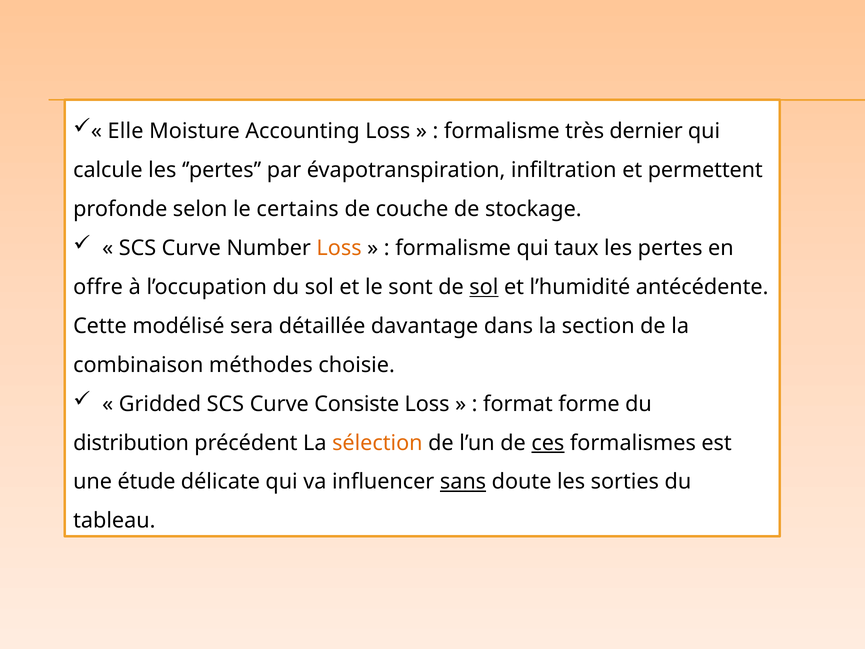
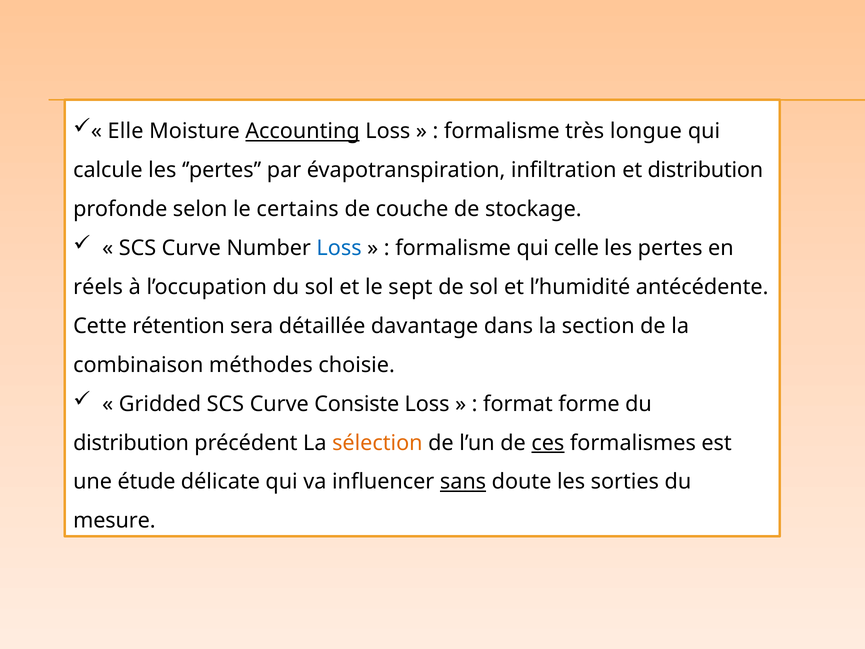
Accounting underline: none -> present
dernier: dernier -> longue
et permettent: permettent -> distribution
Loss at (339, 248) colour: orange -> blue
taux: taux -> celle
offre: offre -> réels
sont: sont -> sept
sol at (484, 287) underline: present -> none
modélisé: modélisé -> rétention
tableau: tableau -> mesure
